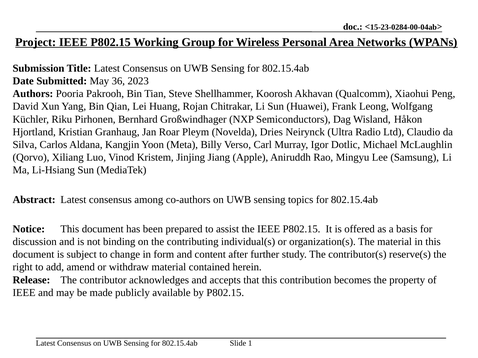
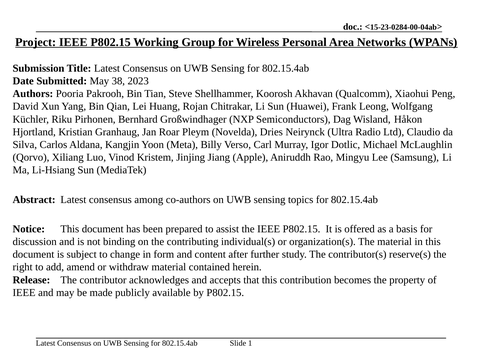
36: 36 -> 38
